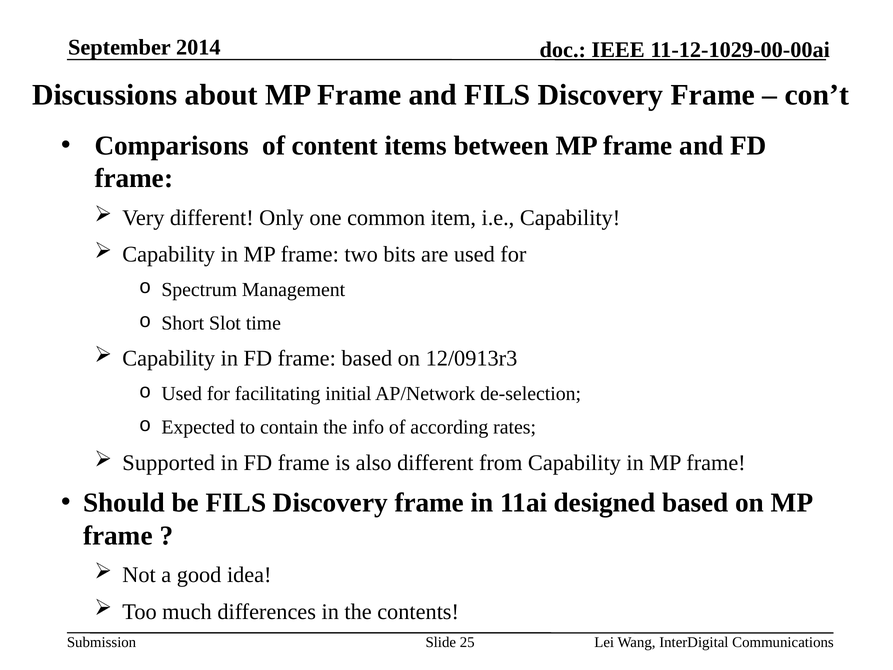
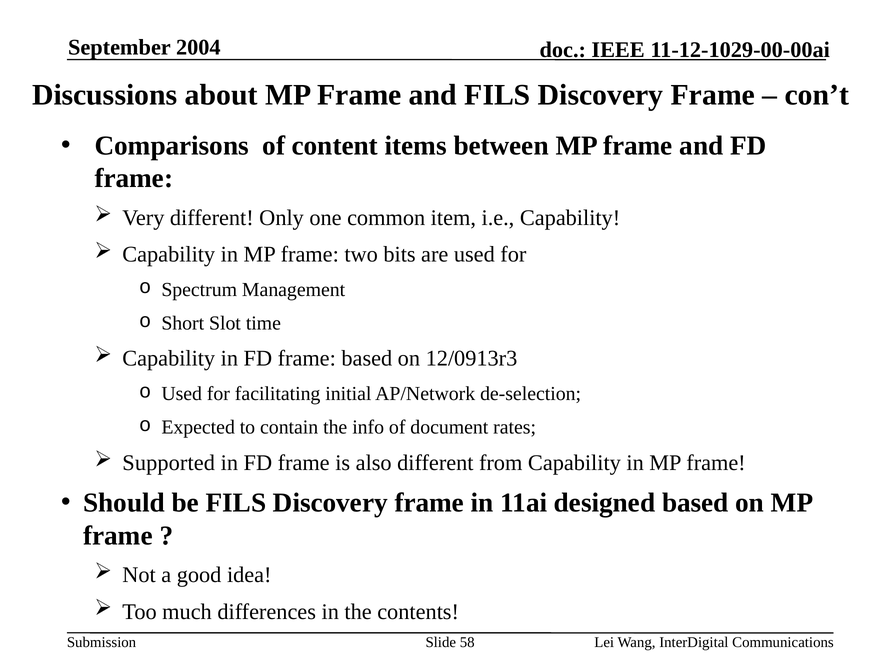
2014: 2014 -> 2004
according: according -> document
25: 25 -> 58
